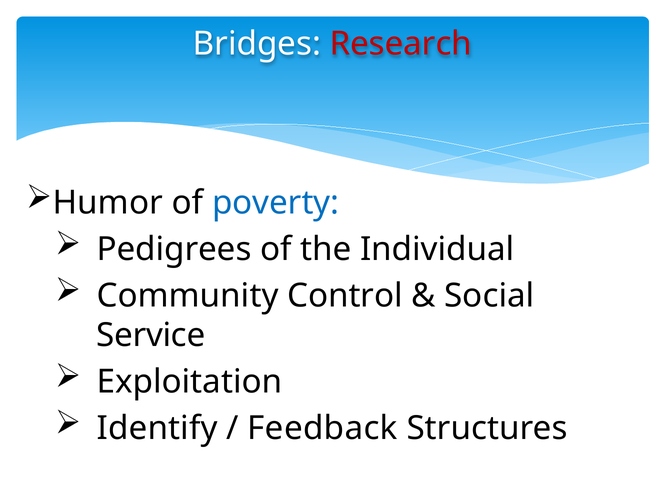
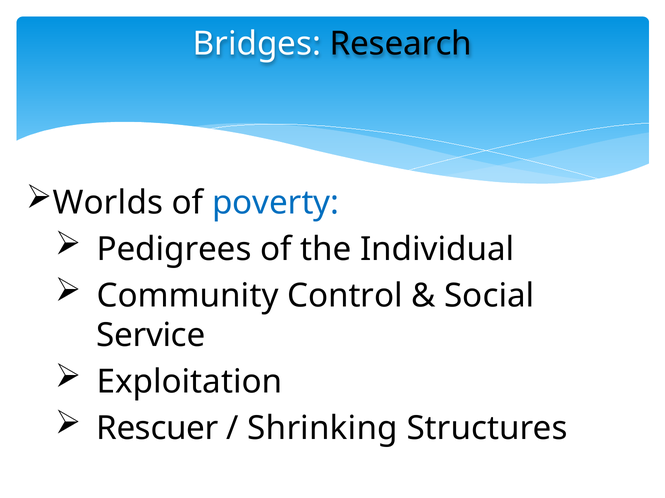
Research colour: red -> black
Humor: Humor -> Worlds
Identify: Identify -> Rescuer
Feedback: Feedback -> Shrinking
